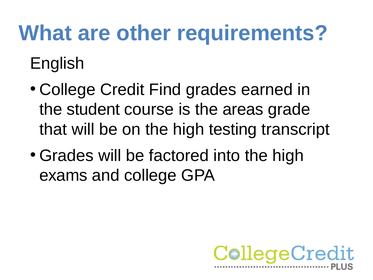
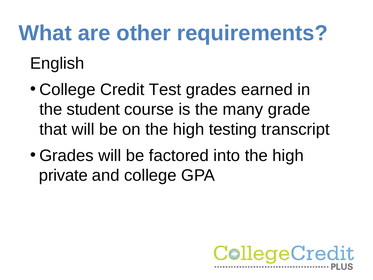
Find: Find -> Test
areas: areas -> many
exams: exams -> private
